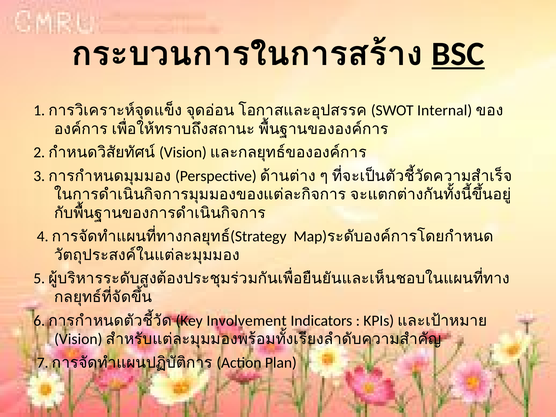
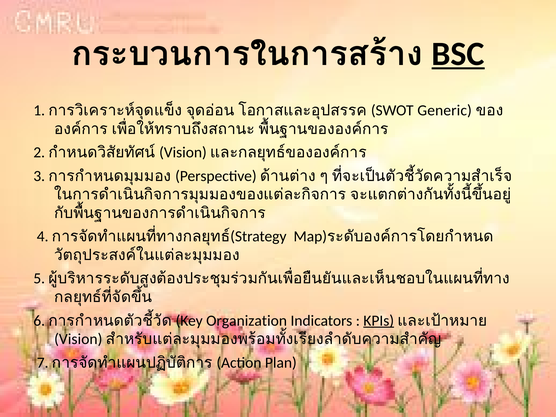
Internal: Internal -> Generic
Involvement: Involvement -> Organization
KPIs underline: none -> present
